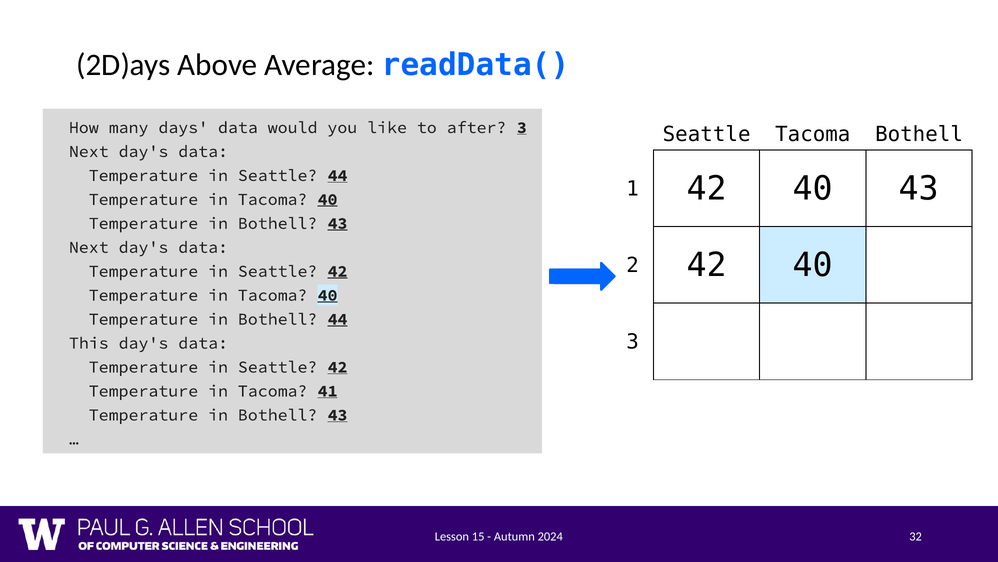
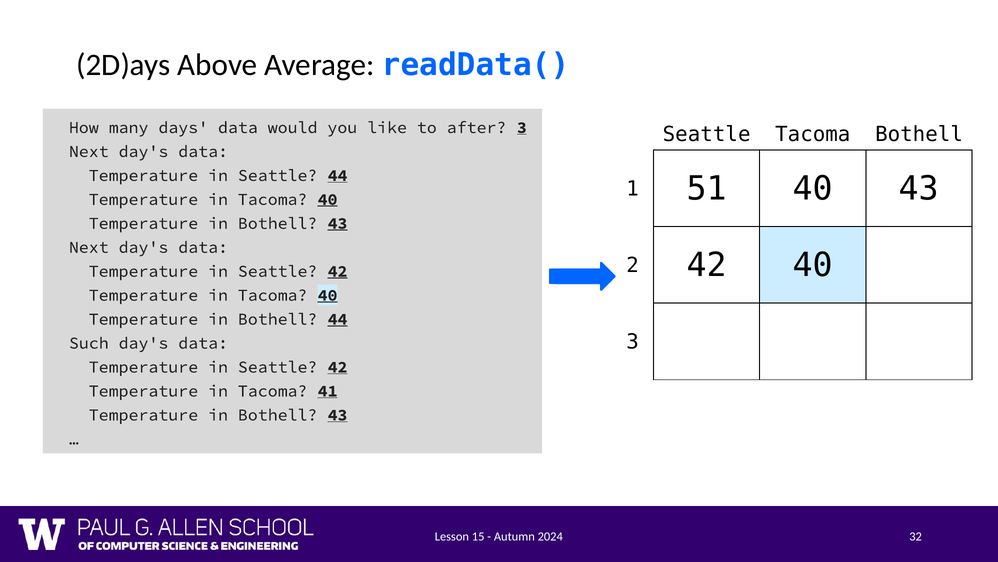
1 42: 42 -> 51
This: This -> Such
